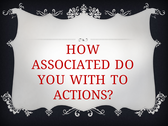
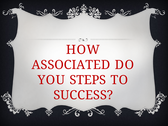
WITH: WITH -> STEPS
ACTIONS: ACTIONS -> SUCCESS
